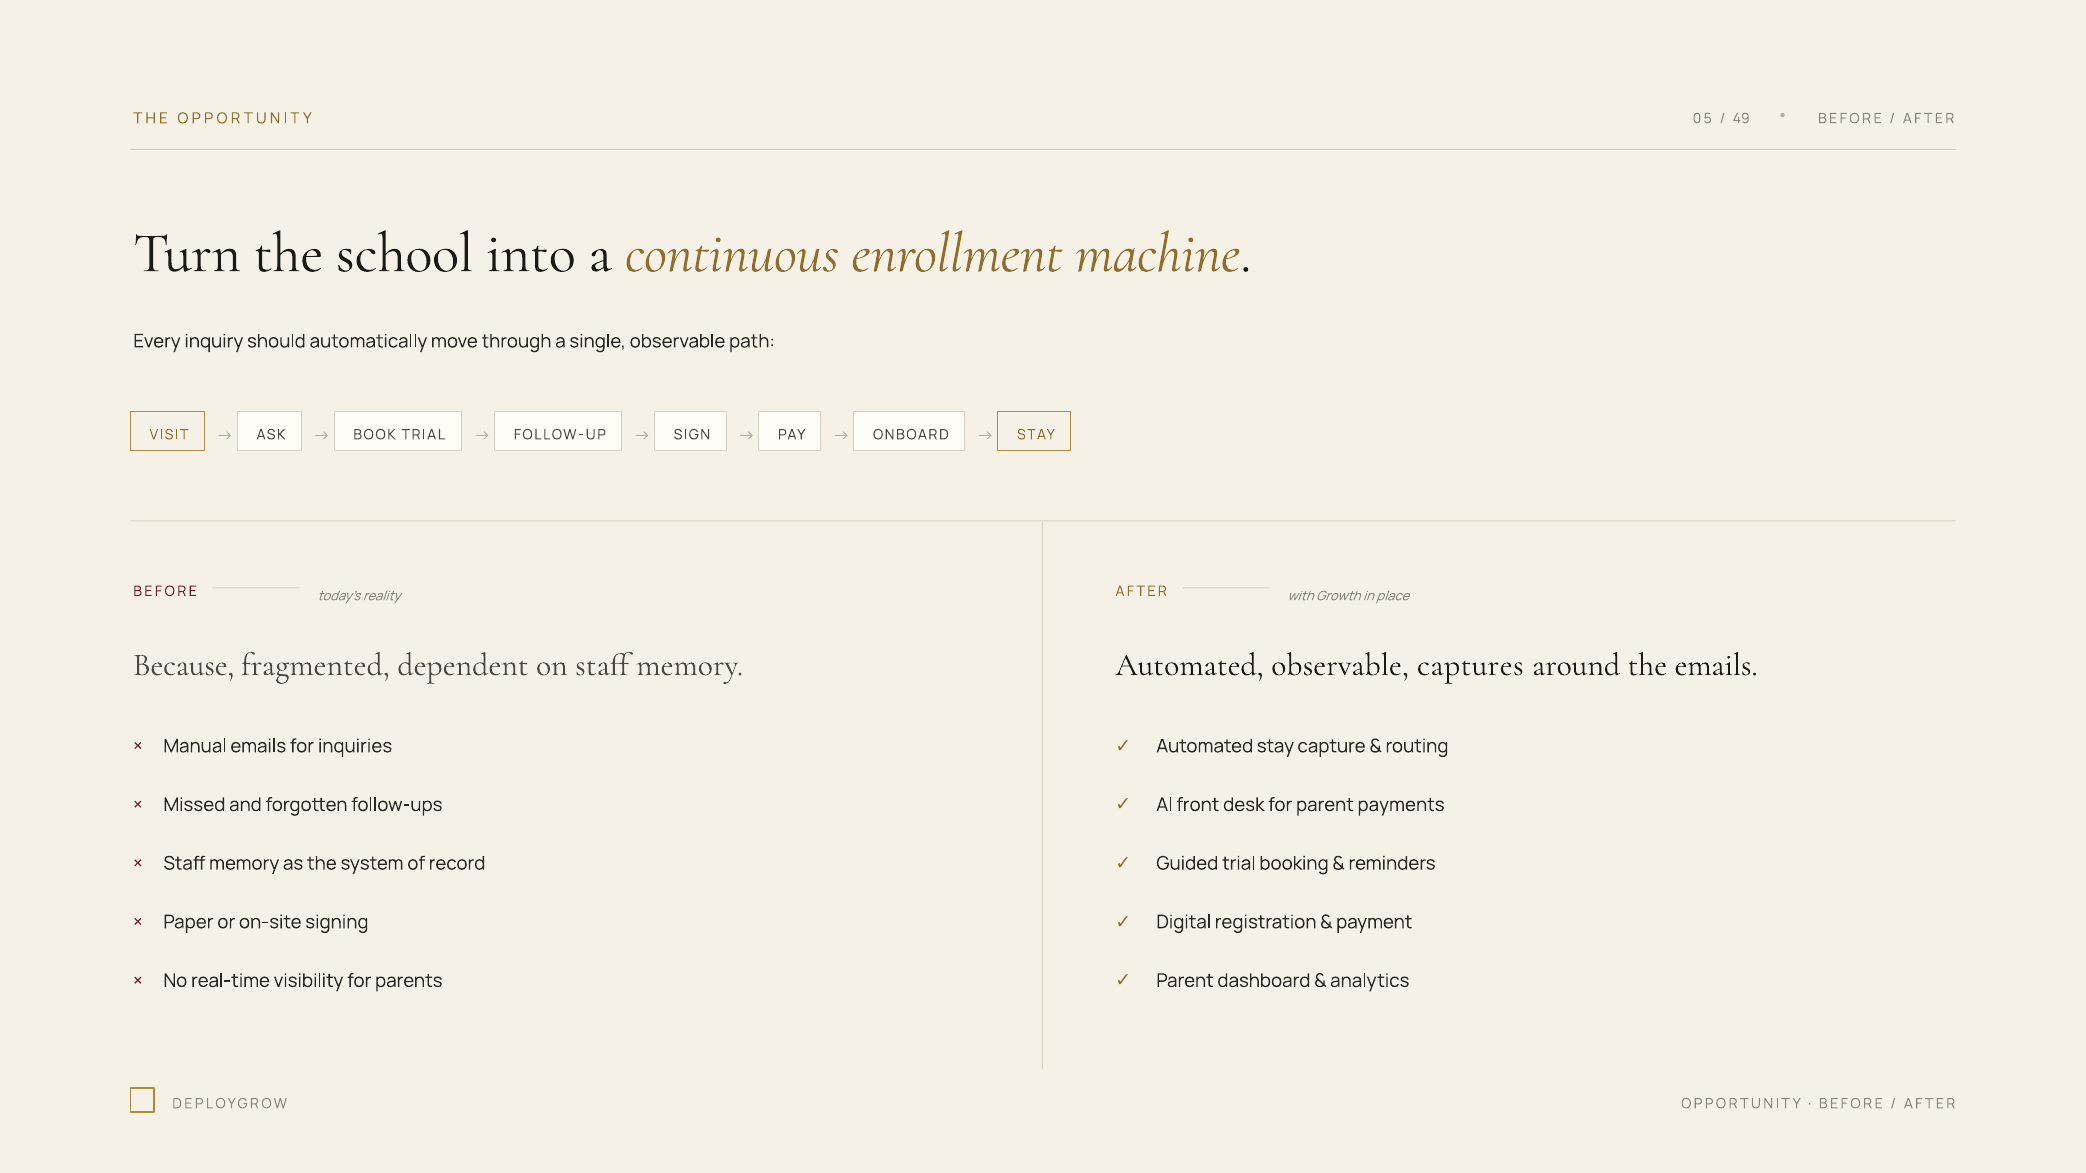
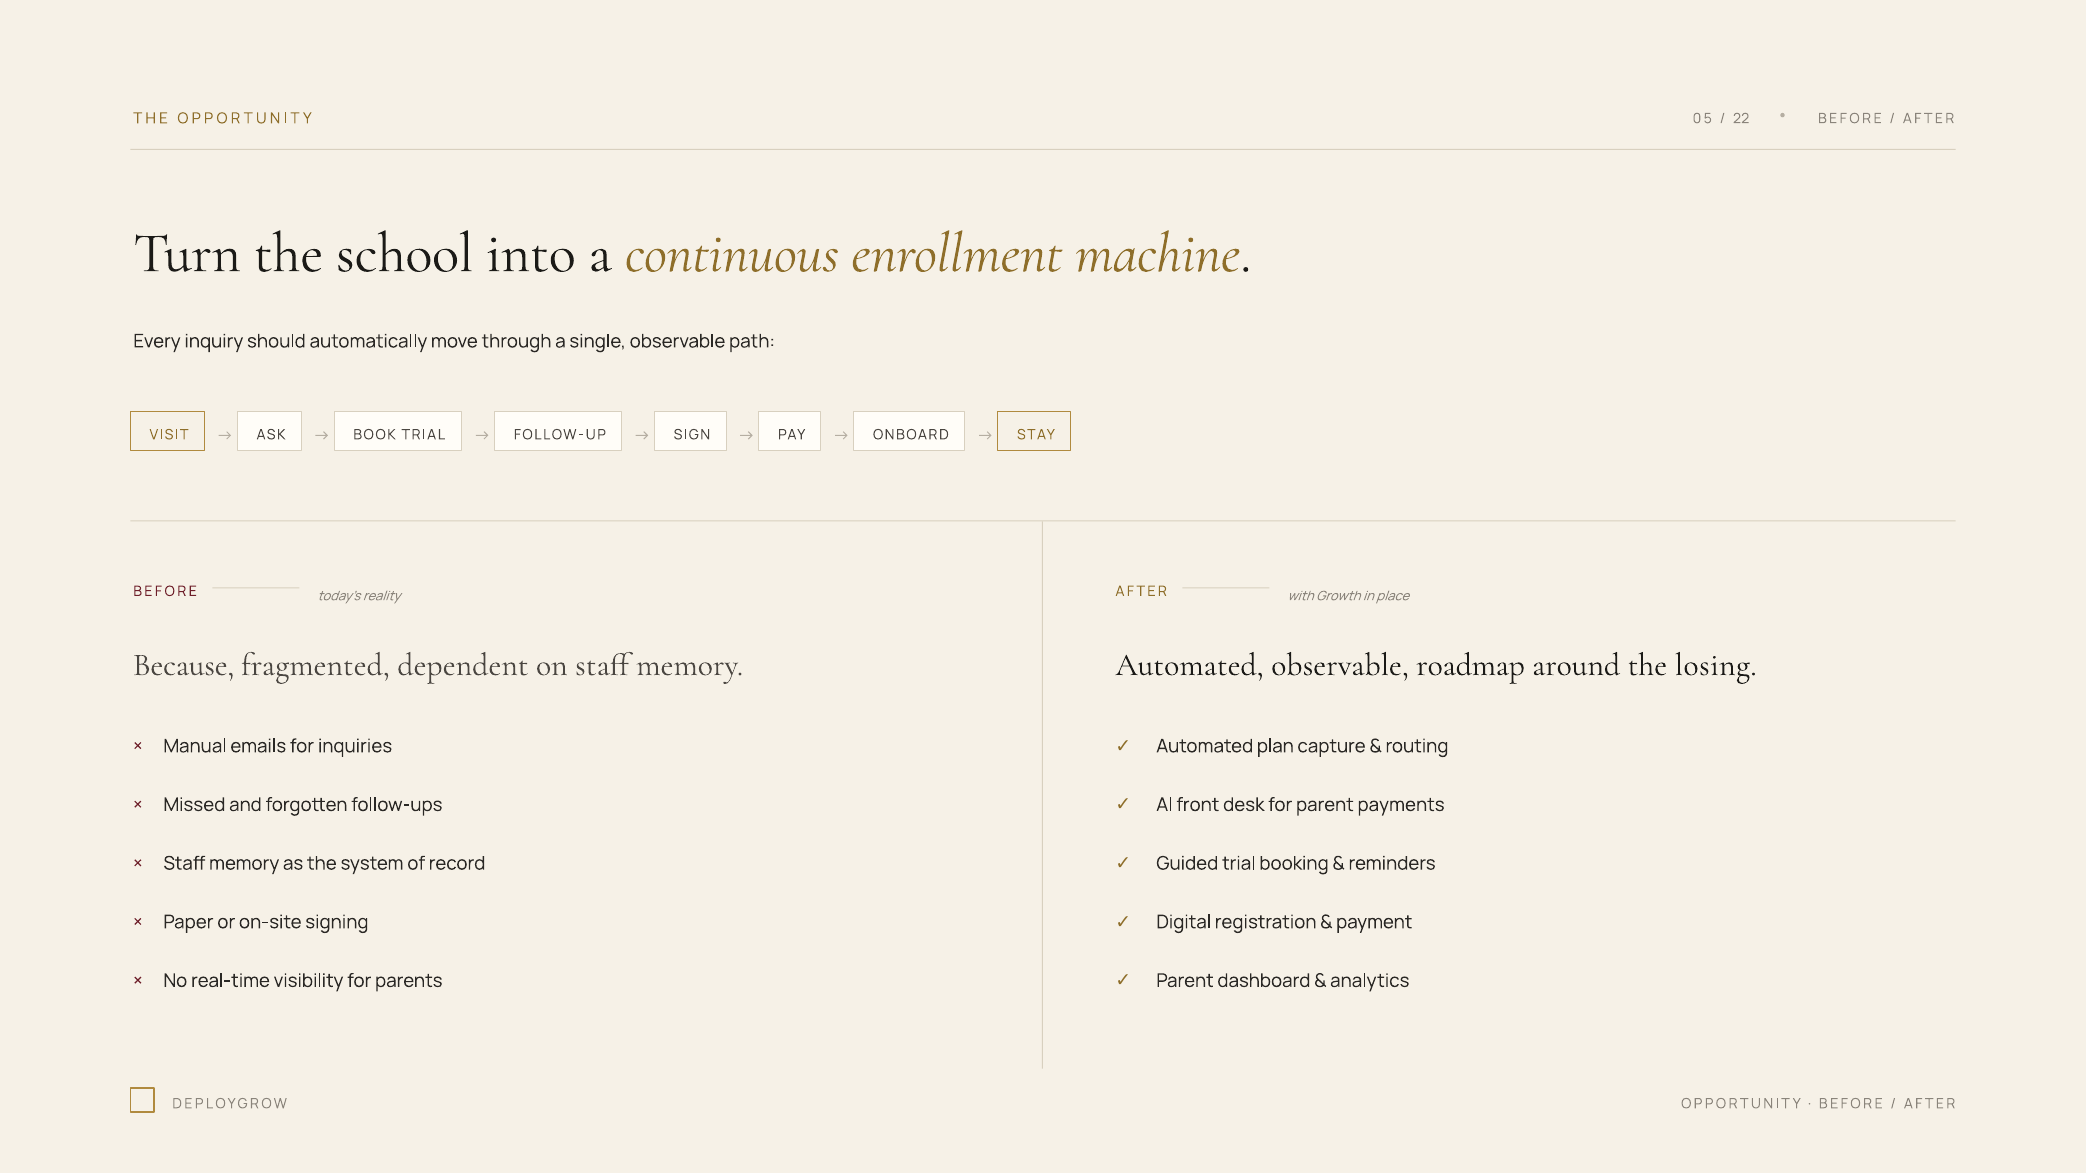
49: 49 -> 22
captures: captures -> roadmap
the emails: emails -> losing
Automated stay: stay -> plan
